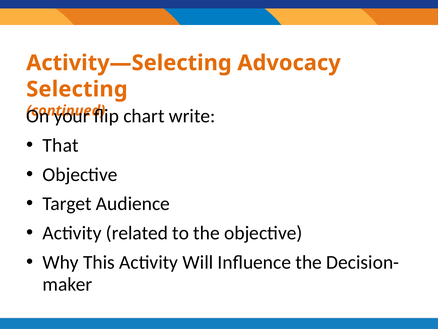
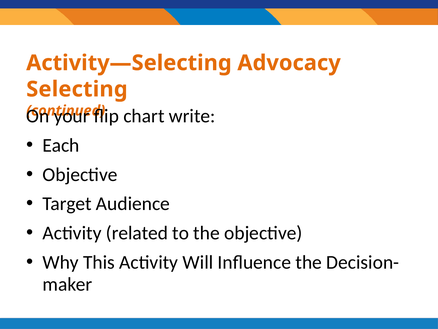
That: That -> Each
